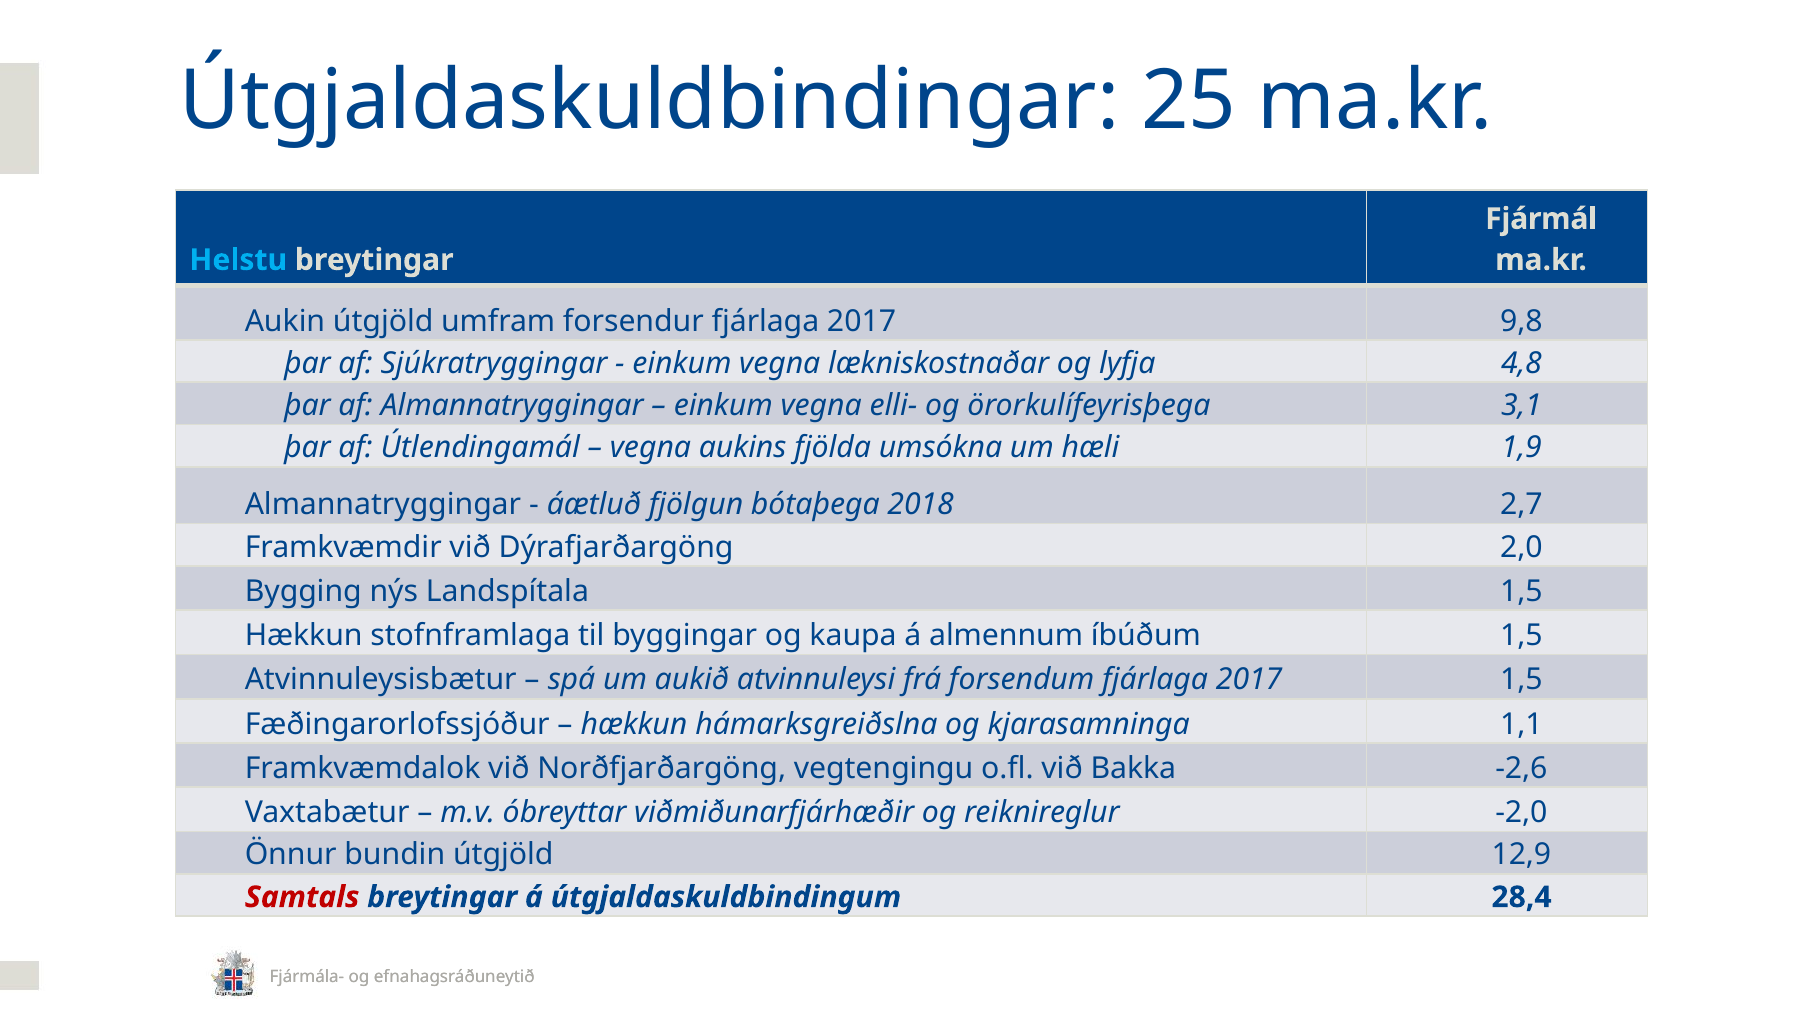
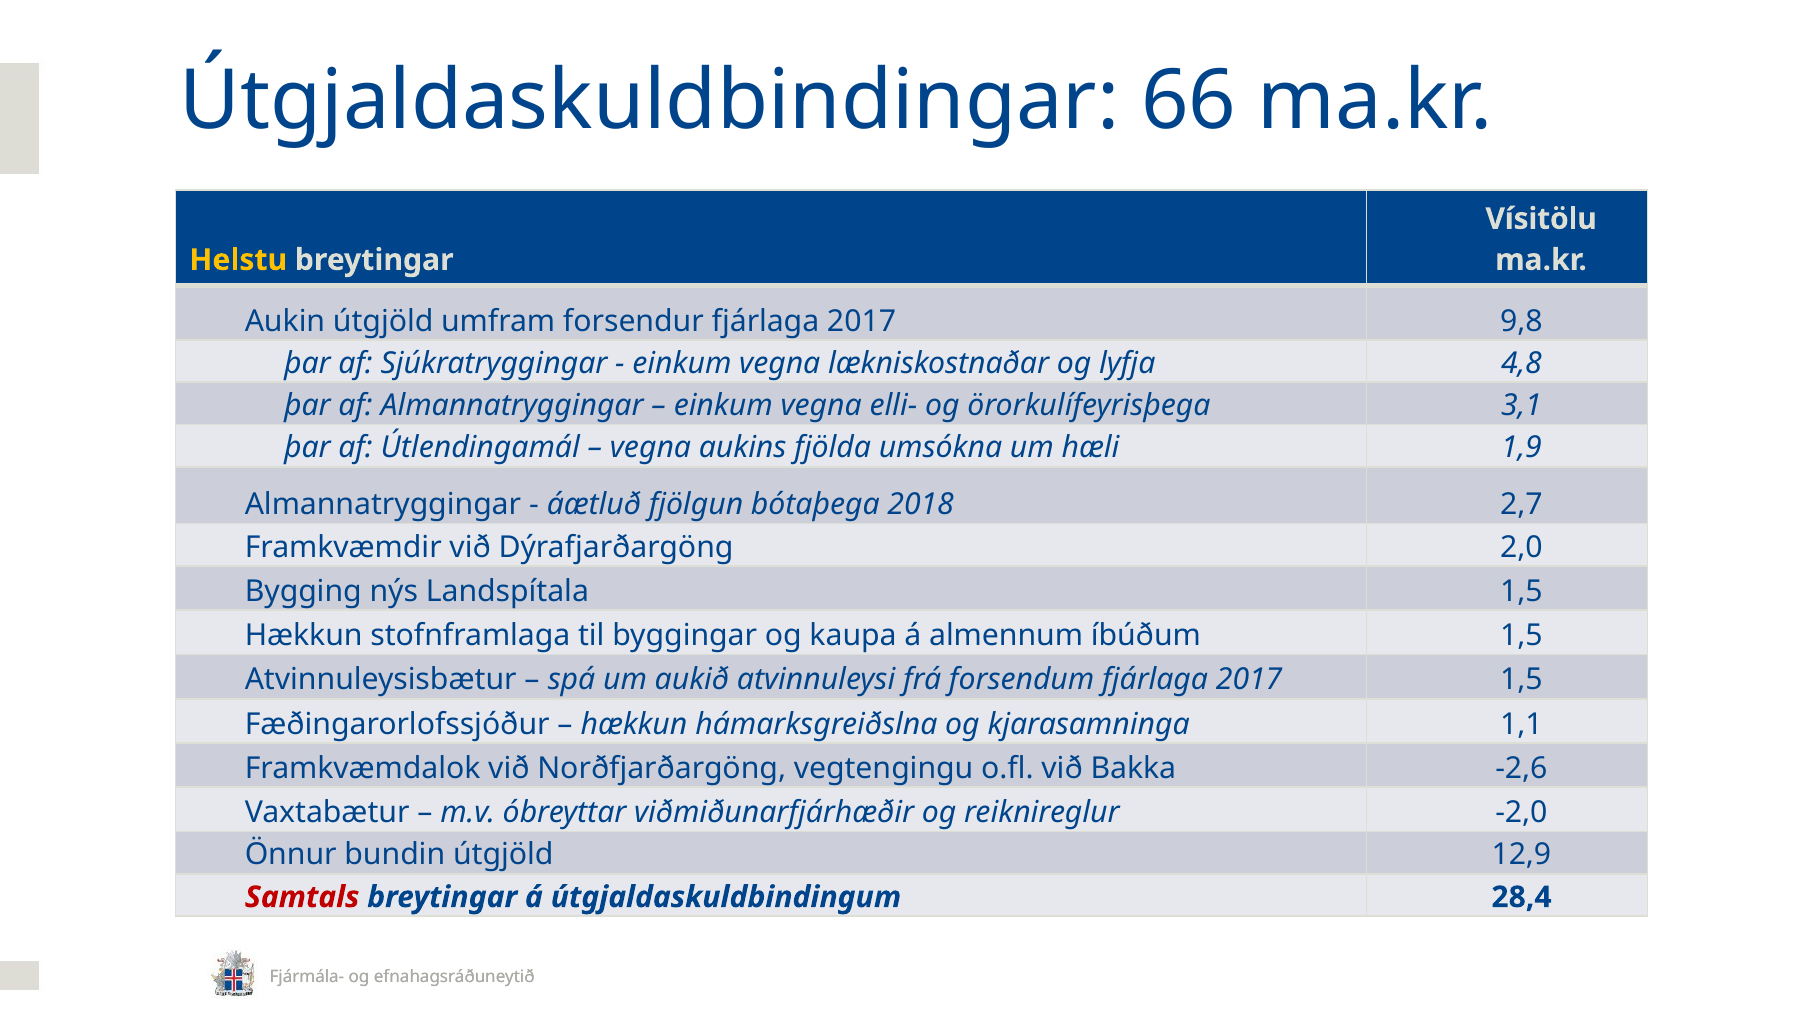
25: 25 -> 66
Fjármál: Fjármál -> Vísitölu
Helstu colour: light blue -> yellow
